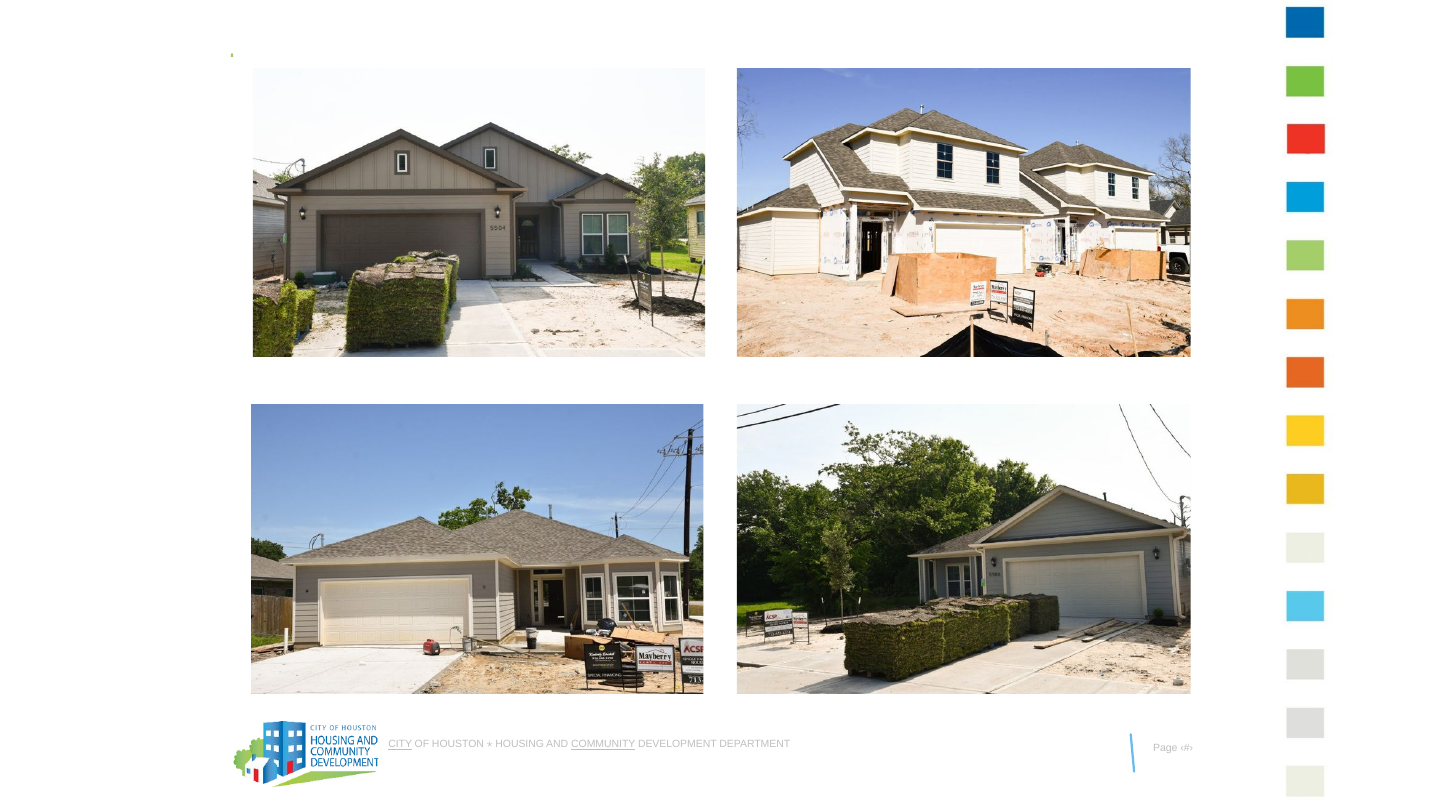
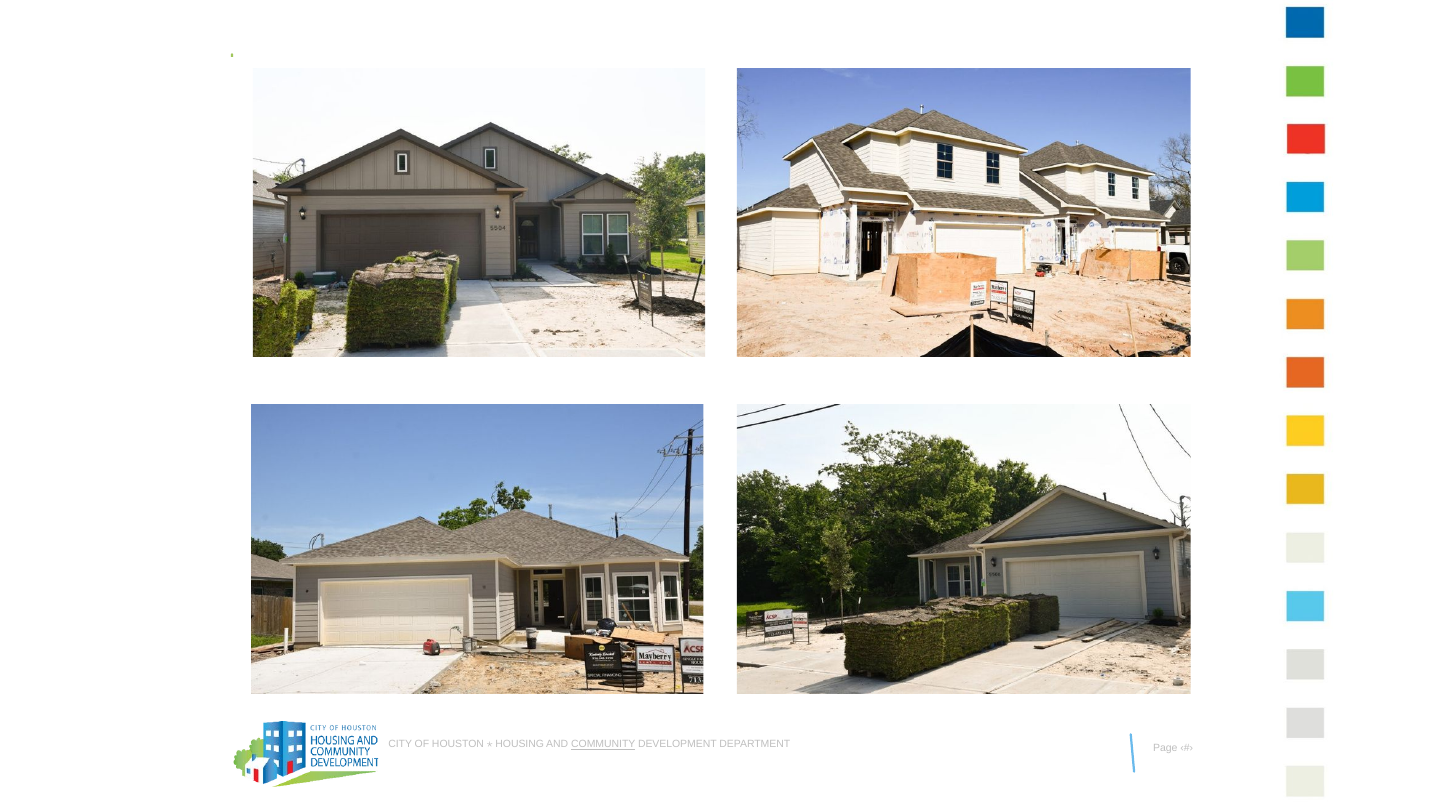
CITY underline: present -> none
